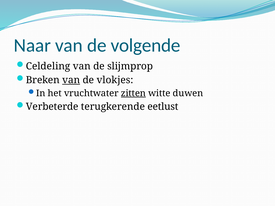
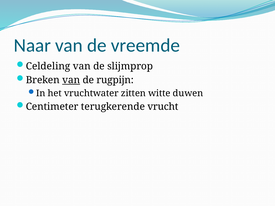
volgende: volgende -> vreemde
vlokjes: vlokjes -> rugpijn
zitten underline: present -> none
Verbeterde: Verbeterde -> Centimeter
eetlust: eetlust -> vrucht
